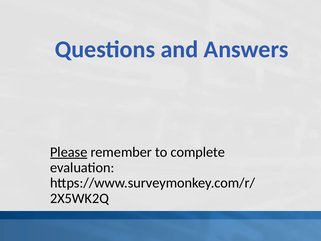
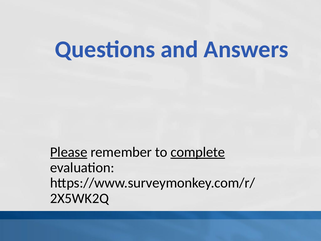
complete underline: none -> present
